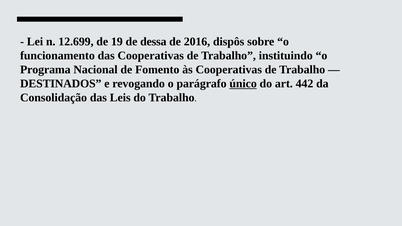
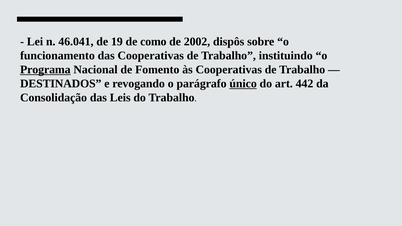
12.699: 12.699 -> 46.041
dessa: dessa -> como
2016: 2016 -> 2002
Programa underline: none -> present
